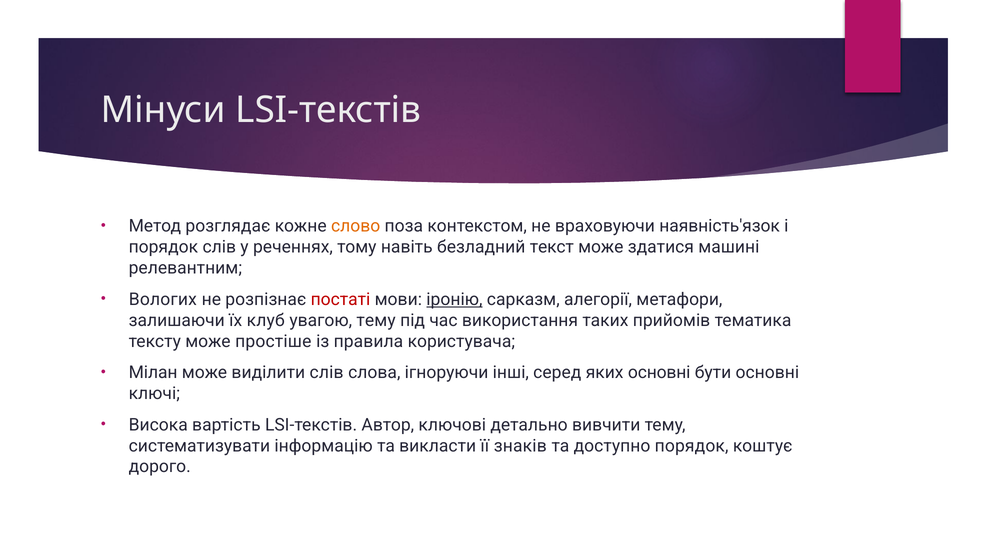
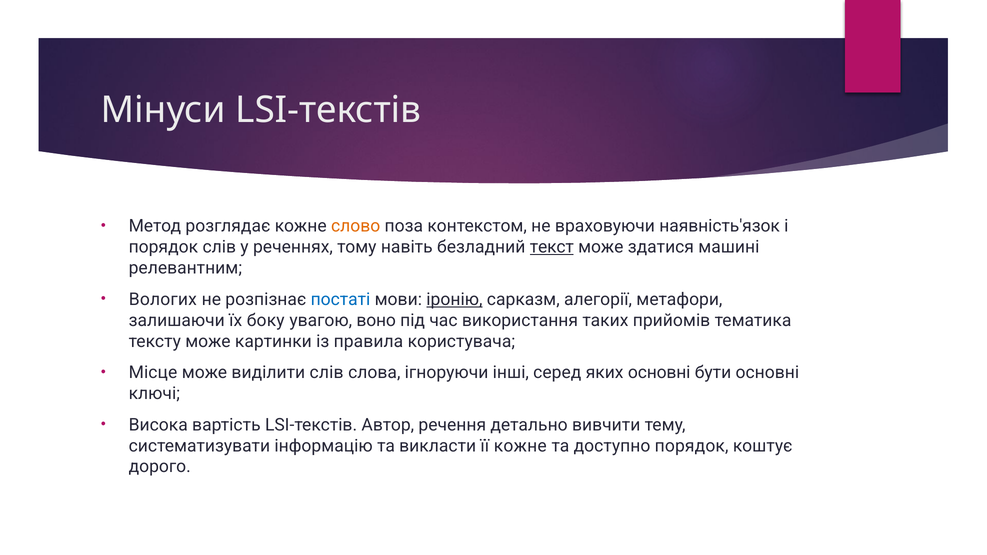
текст underline: none -> present
постаті colour: red -> blue
клуб: клуб -> боку
увагою тему: тему -> воно
простіше: простіше -> картинки
Мілан: Мілан -> Місце
ключові: ключові -> речення
її знаків: знаків -> кожне
